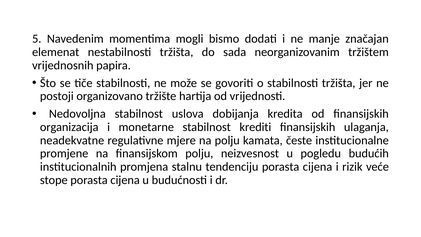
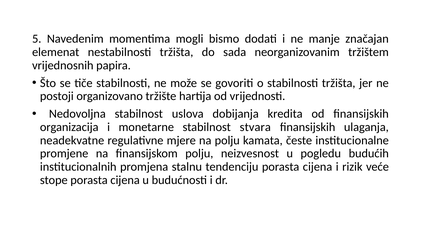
krediti: krediti -> stvara
